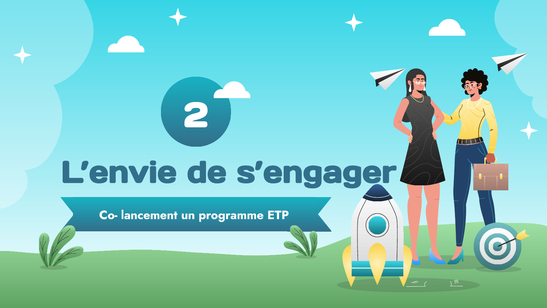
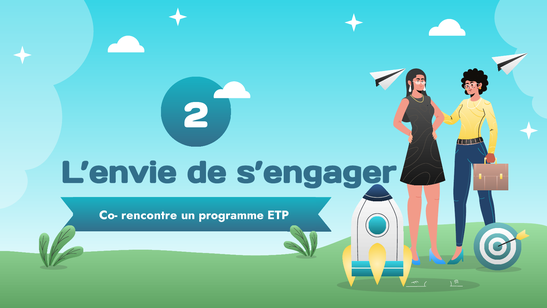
lancement: lancement -> rencontre
